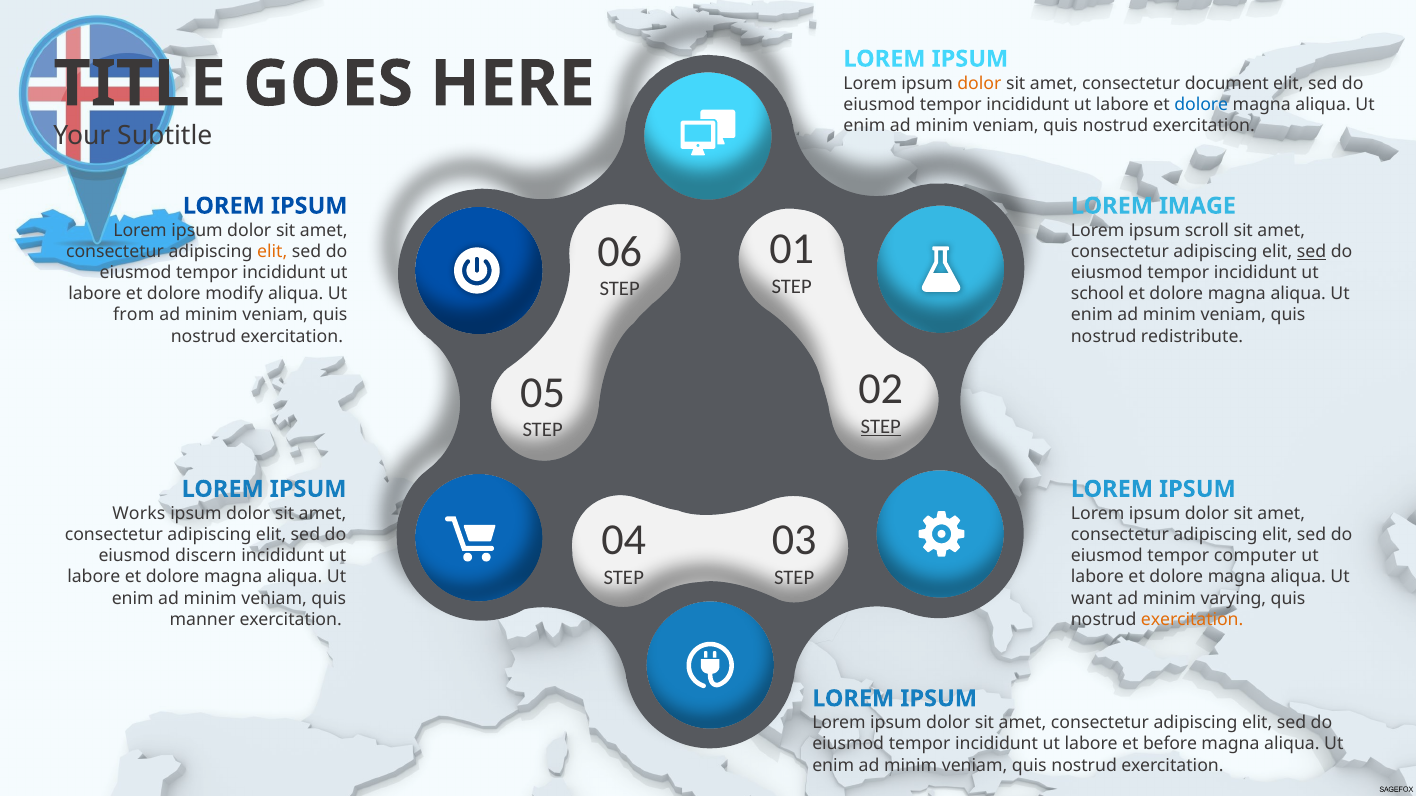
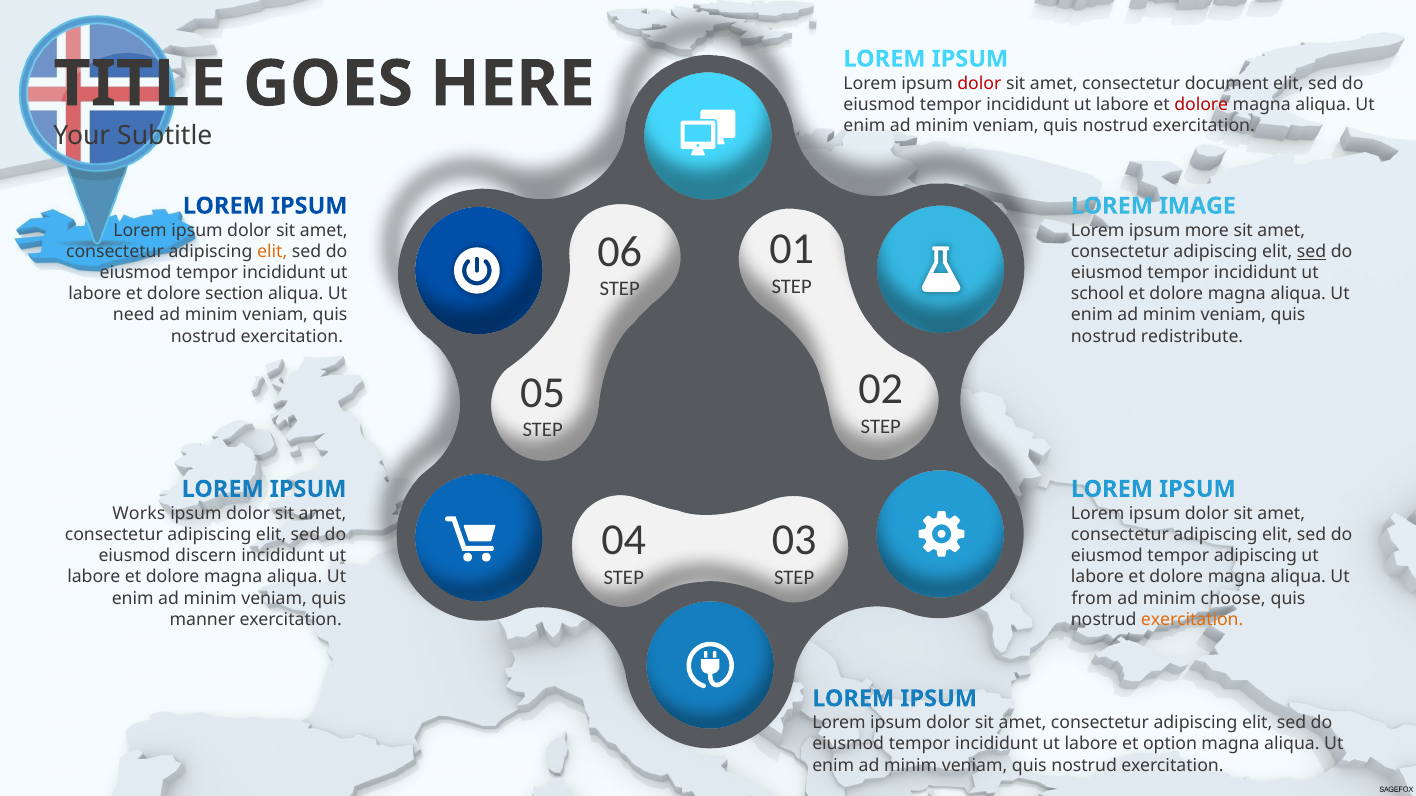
dolor at (979, 83) colour: orange -> red
dolore at (1201, 104) colour: blue -> red
scroll: scroll -> more
modify: modify -> section
from: from -> need
STEP at (881, 427) underline: present -> none
tempor computer: computer -> adipiscing
want: want -> from
varying: varying -> choose
before: before -> option
